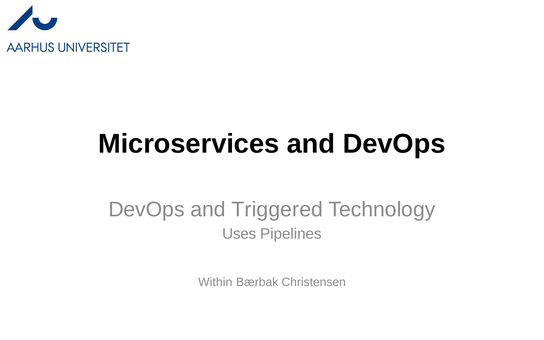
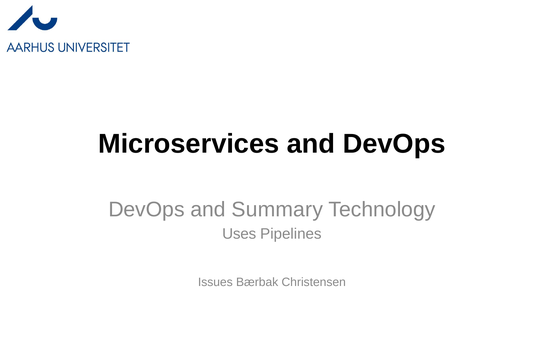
Triggered: Triggered -> Summary
Within: Within -> Issues
